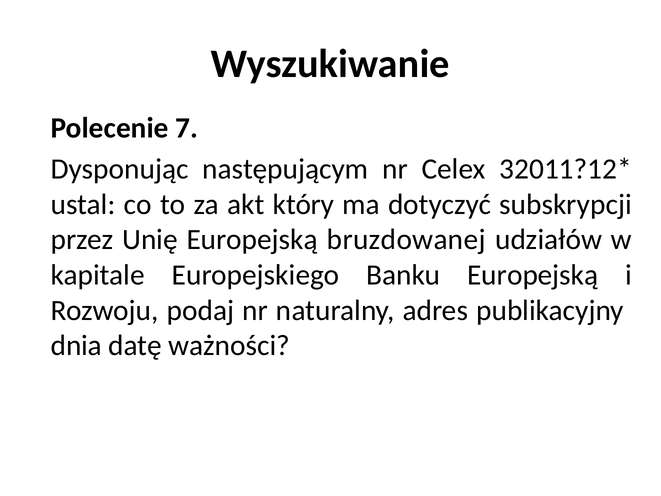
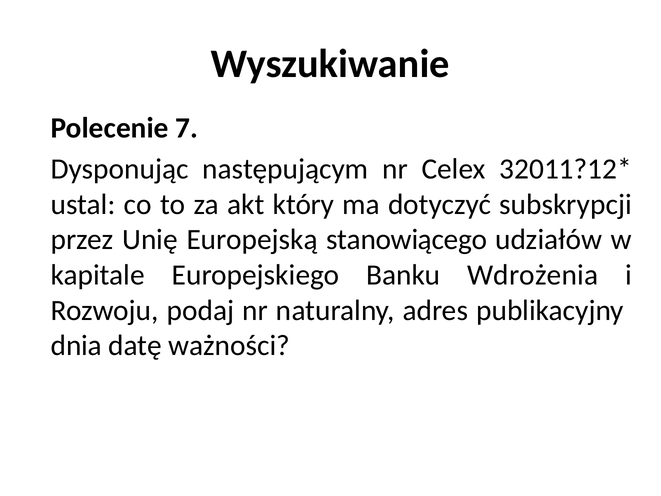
bruzdowanej: bruzdowanej -> stanowiącego
Banku Europejską: Europejską -> Wdrożenia
